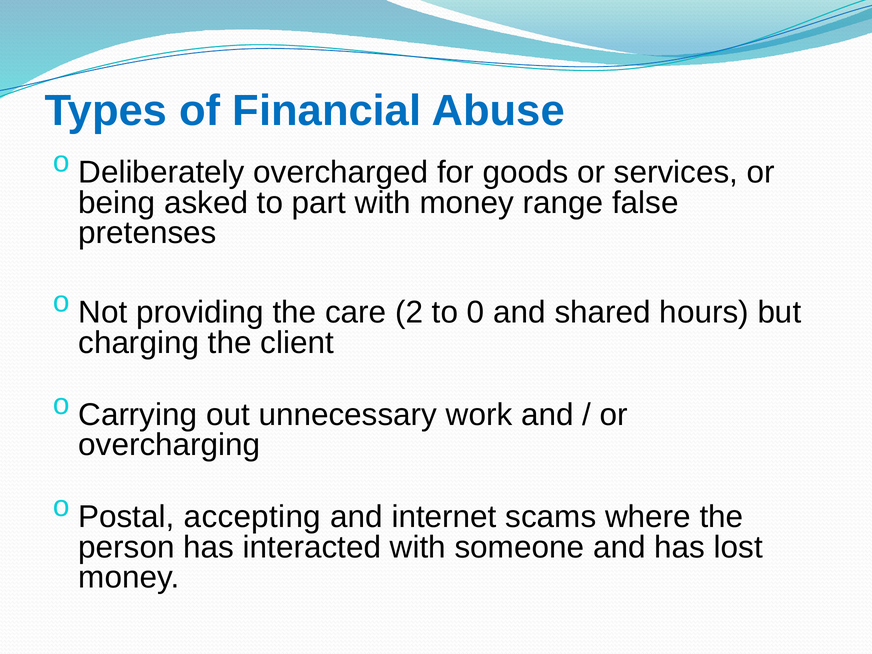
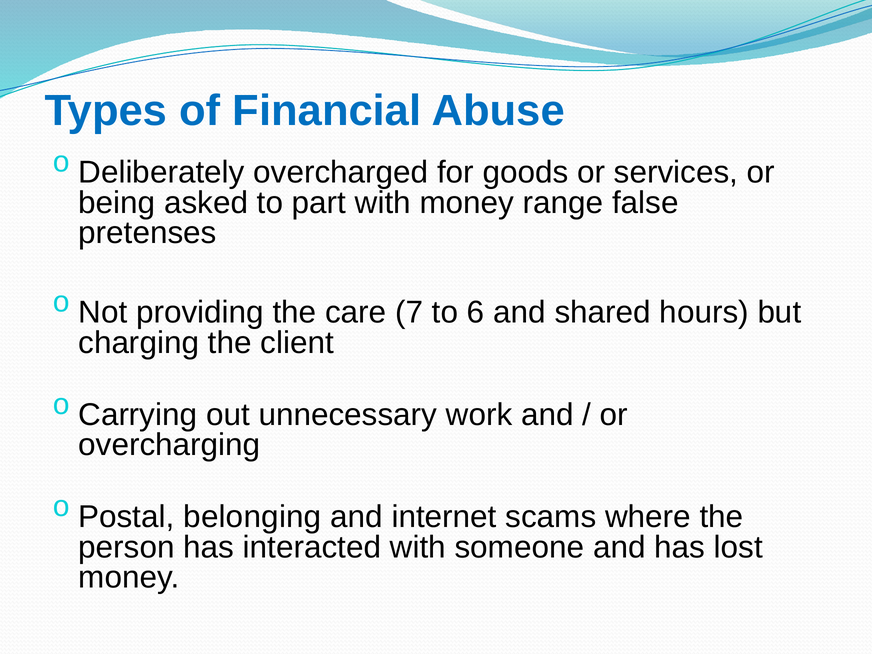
2: 2 -> 7
0: 0 -> 6
accepting: accepting -> belonging
